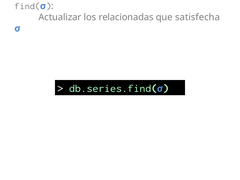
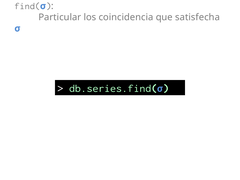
Actualizar: Actualizar -> Particular
relacionadas: relacionadas -> coincidencia
